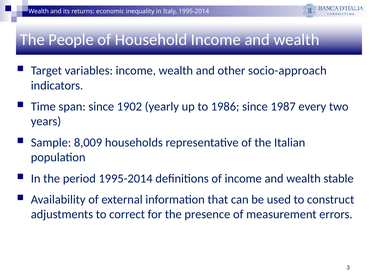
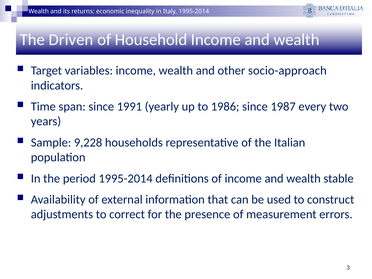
People: People -> Driven
1902: 1902 -> 1991
8,009: 8,009 -> 9,228
